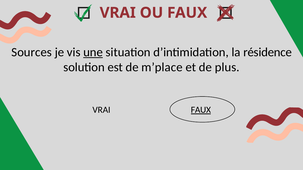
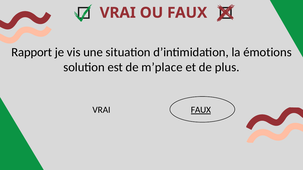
Sources: Sources -> Rapport
une underline: present -> none
résidence: résidence -> émotions
